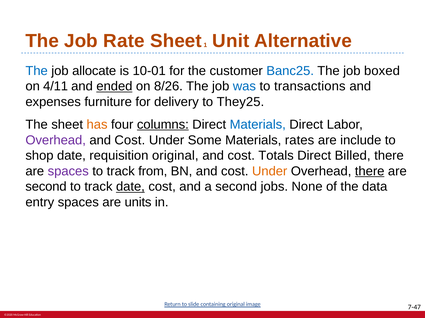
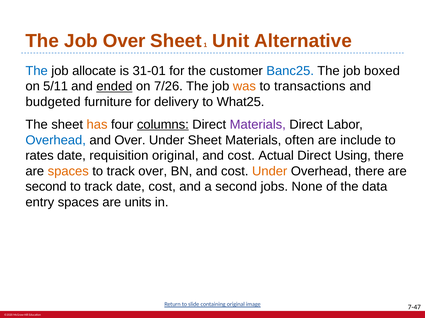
Job Rate: Rate -> Over
10-01: 10-01 -> 31-01
4/11: 4/11 -> 5/11
8/26: 8/26 -> 7/26
was colour: blue -> orange
expenses: expenses -> budgeted
They25: They25 -> What25
Materials at (258, 125) colour: blue -> purple
Overhead at (56, 140) colour: purple -> blue
Cost at (130, 140): Cost -> Over
Under Some: Some -> Sheet
rates: rates -> often
shop: shop -> rates
Totals: Totals -> Actual
Billed: Billed -> Using
spaces at (68, 172) colour: purple -> orange
track from: from -> over
there at (370, 172) underline: present -> none
date at (130, 187) underline: present -> none
